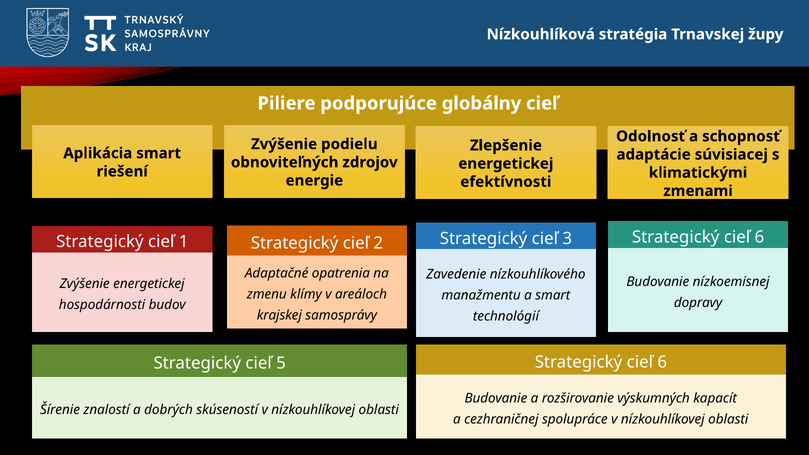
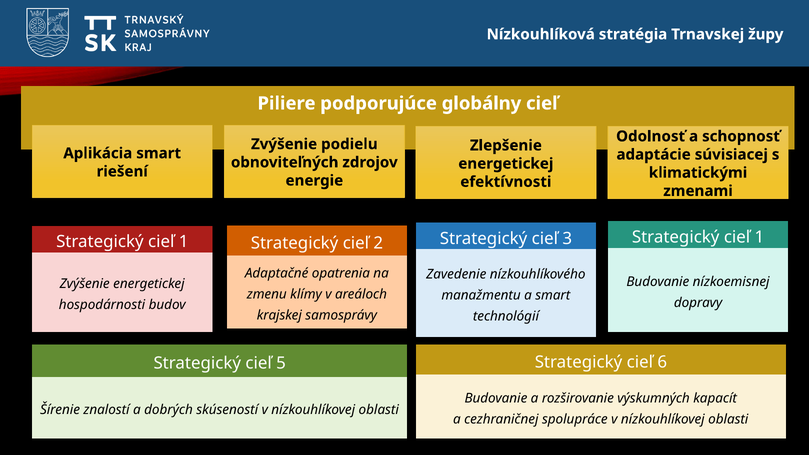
6 at (759, 237): 6 -> 1
